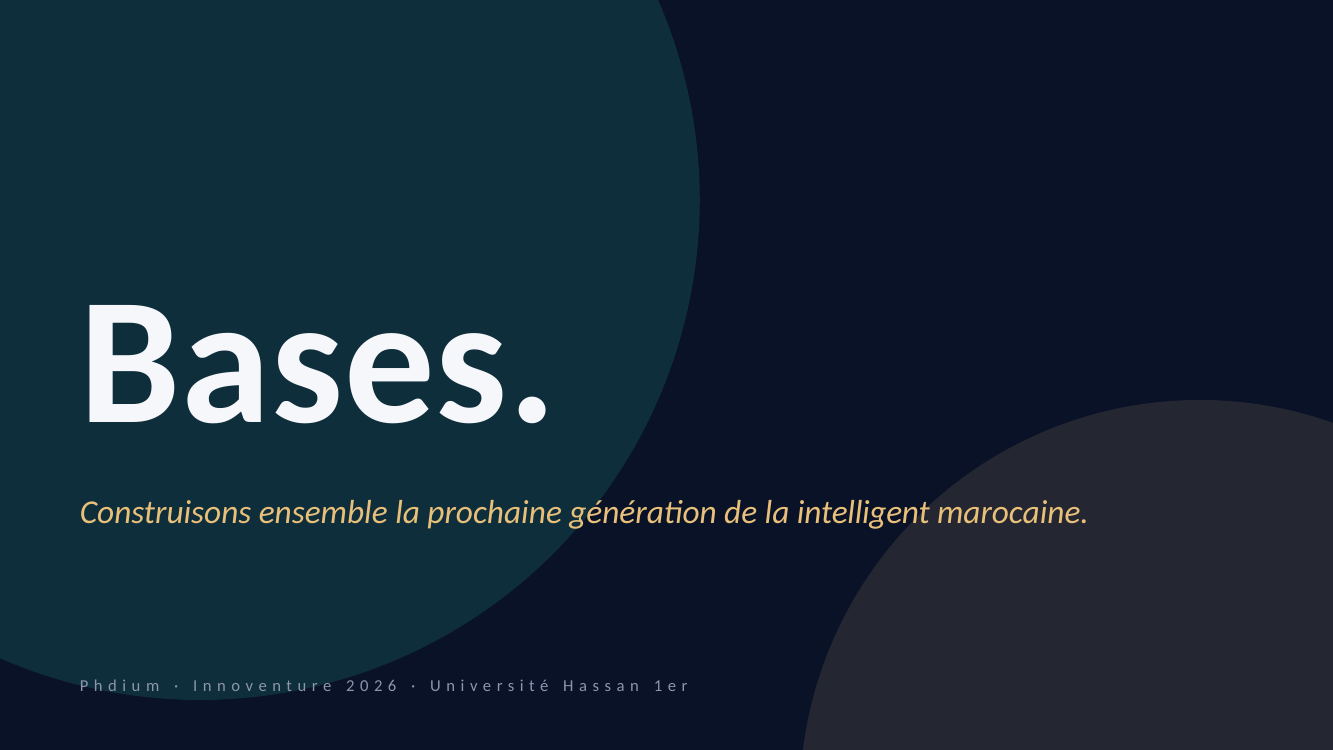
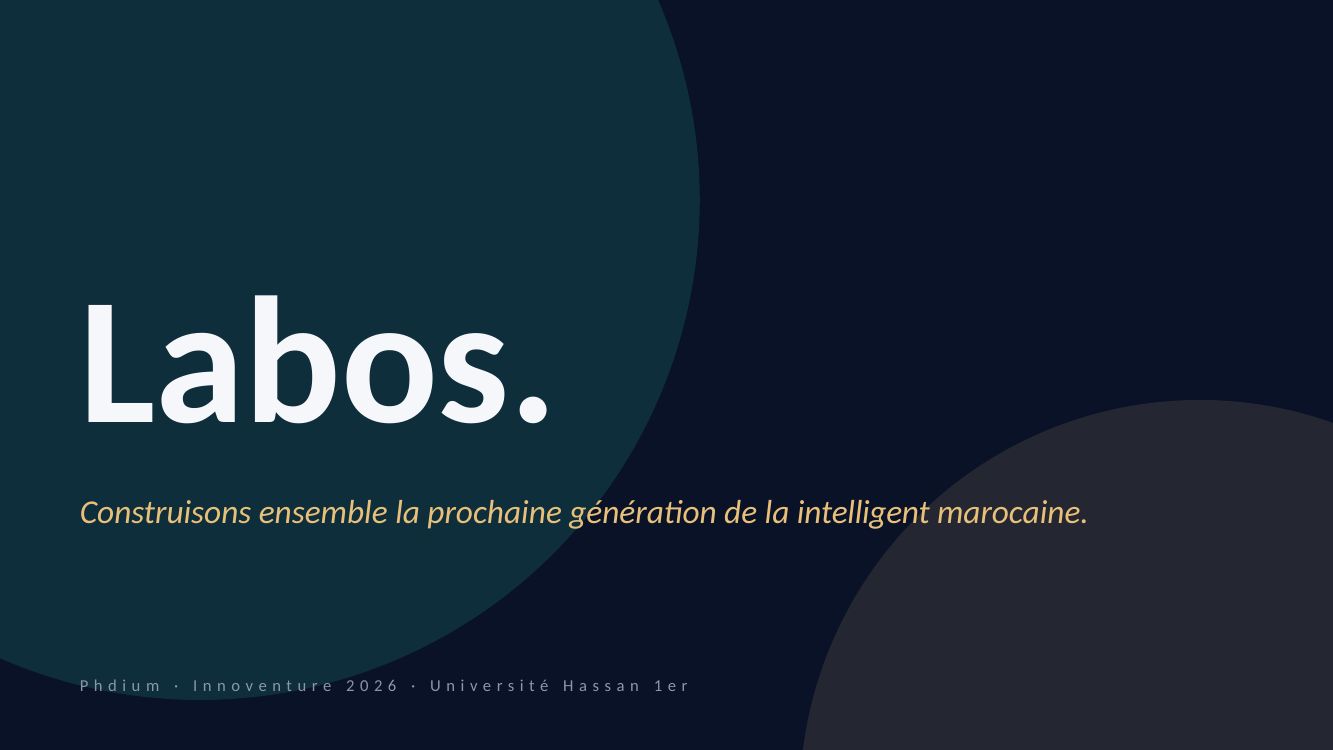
Bases: Bases -> Labos
